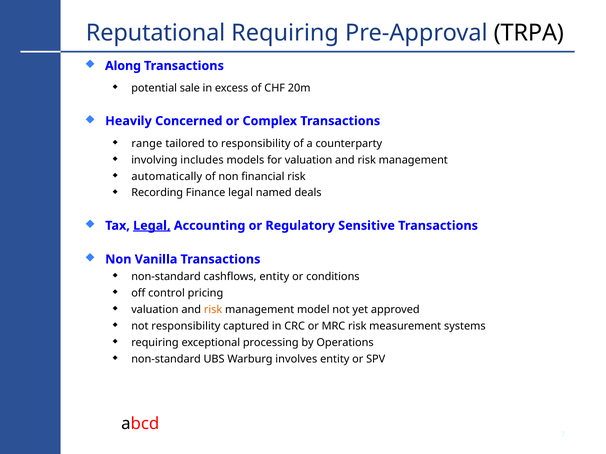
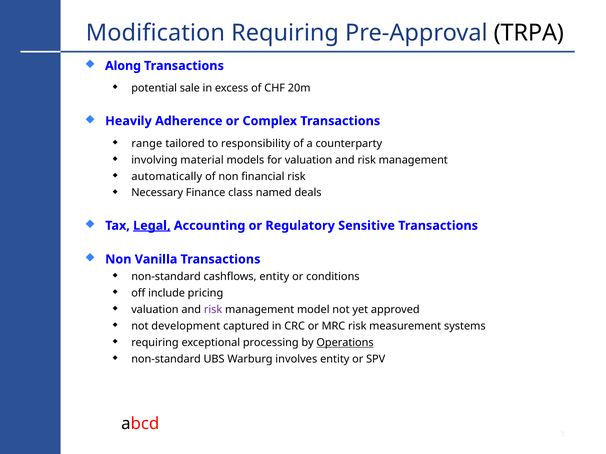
Reputational: Reputational -> Modification
Concerned: Concerned -> Adherence
includes: includes -> material
Recording: Recording -> Necessary
Finance legal: legal -> class
control: control -> include
risk at (213, 310) colour: orange -> purple
not responsibility: responsibility -> development
Operations underline: none -> present
